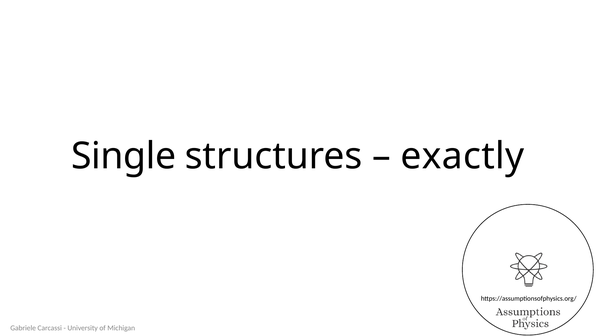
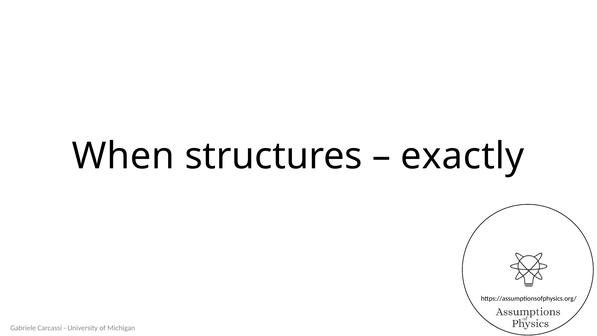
Single: Single -> When
